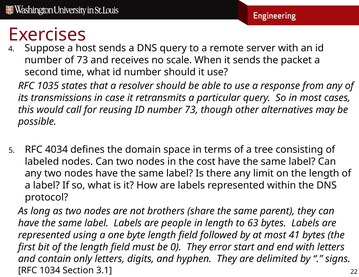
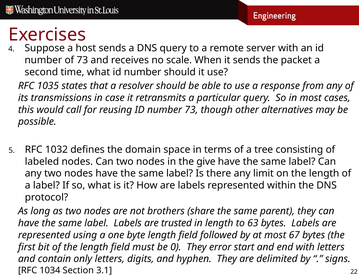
4034: 4034 -> 1032
cost: cost -> give
people: people -> trusted
41: 41 -> 67
